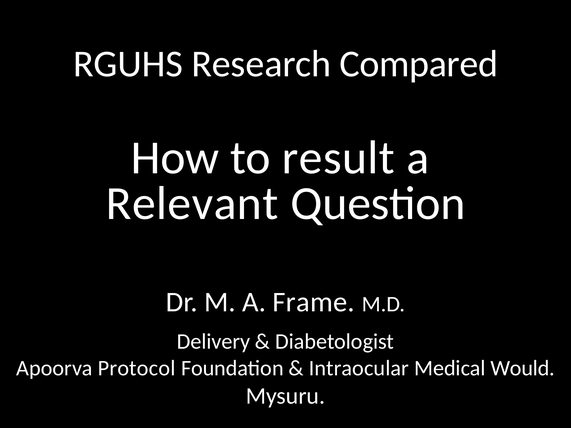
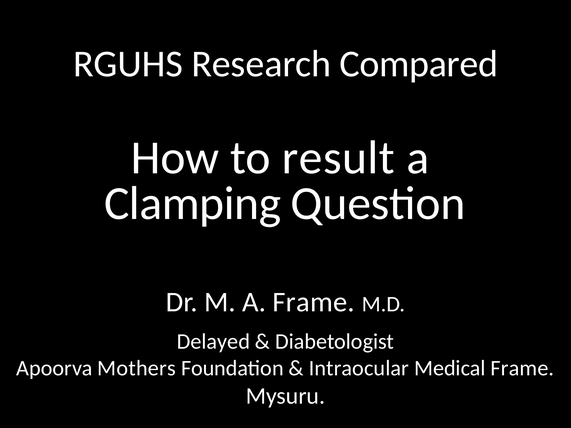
Relevant: Relevant -> Clamping
Delivery: Delivery -> Delayed
Protocol: Protocol -> Mothers
Medical Would: Would -> Frame
